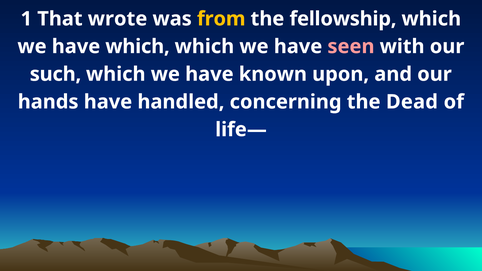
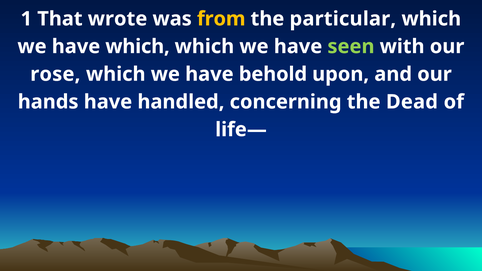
fellowship: fellowship -> particular
seen colour: pink -> light green
such: such -> rose
known: known -> behold
